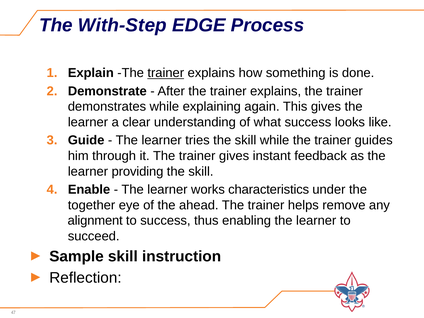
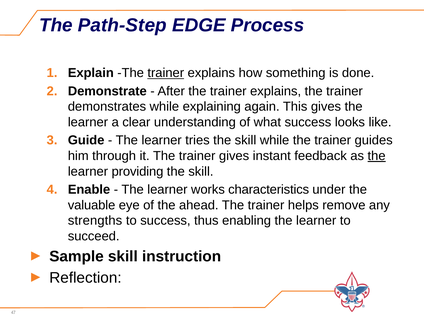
With-Step: With-Step -> Path-Step
the at (377, 156) underline: none -> present
together: together -> valuable
alignment: alignment -> strengths
